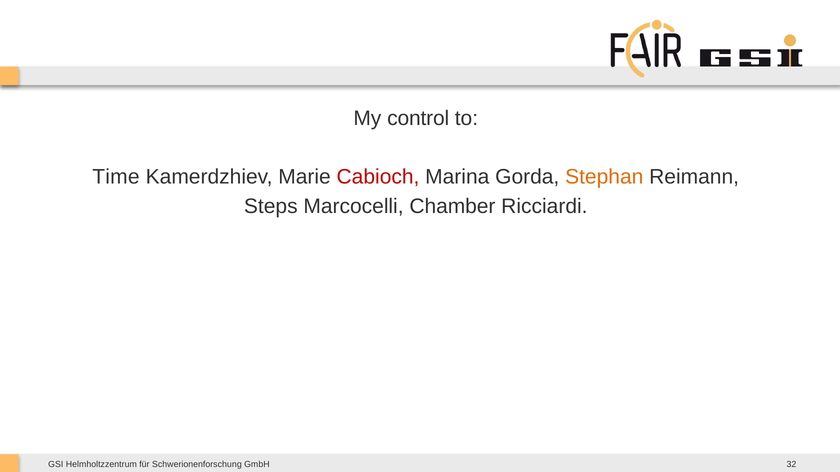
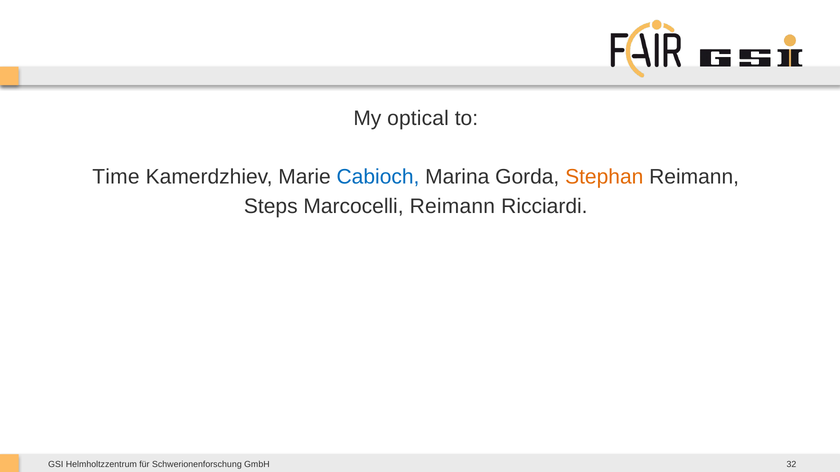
control: control -> optical
Cabioch colour: red -> blue
Marcocelli Chamber: Chamber -> Reimann
